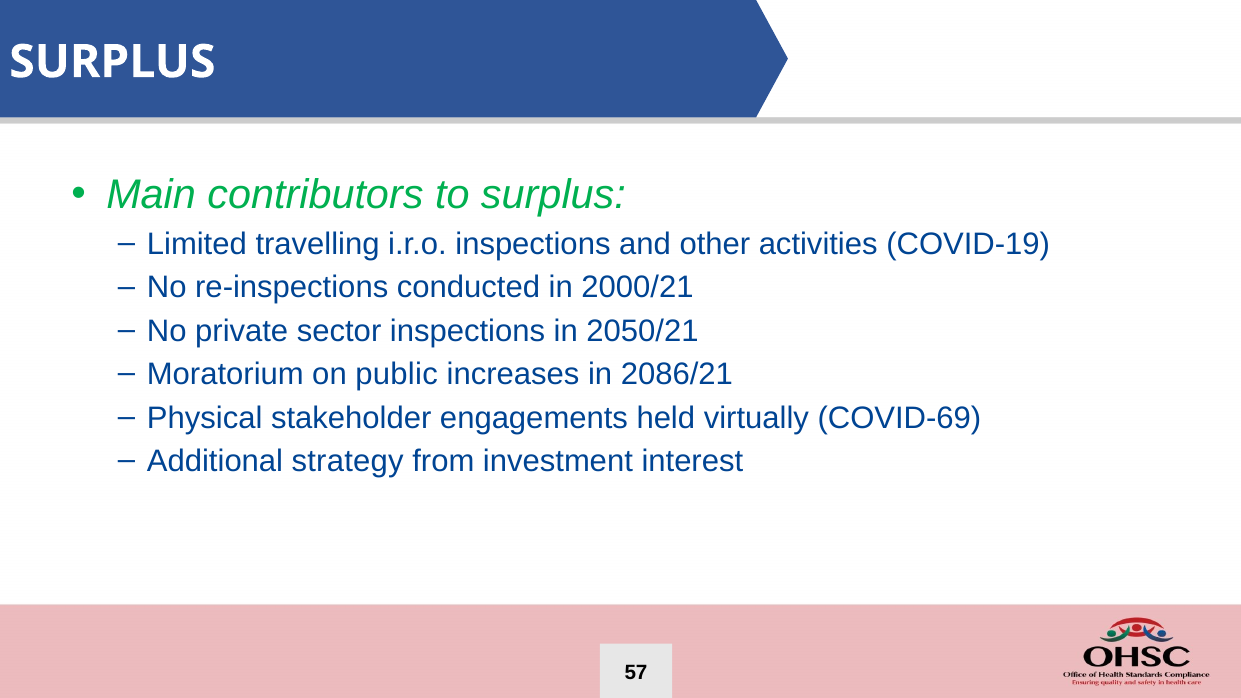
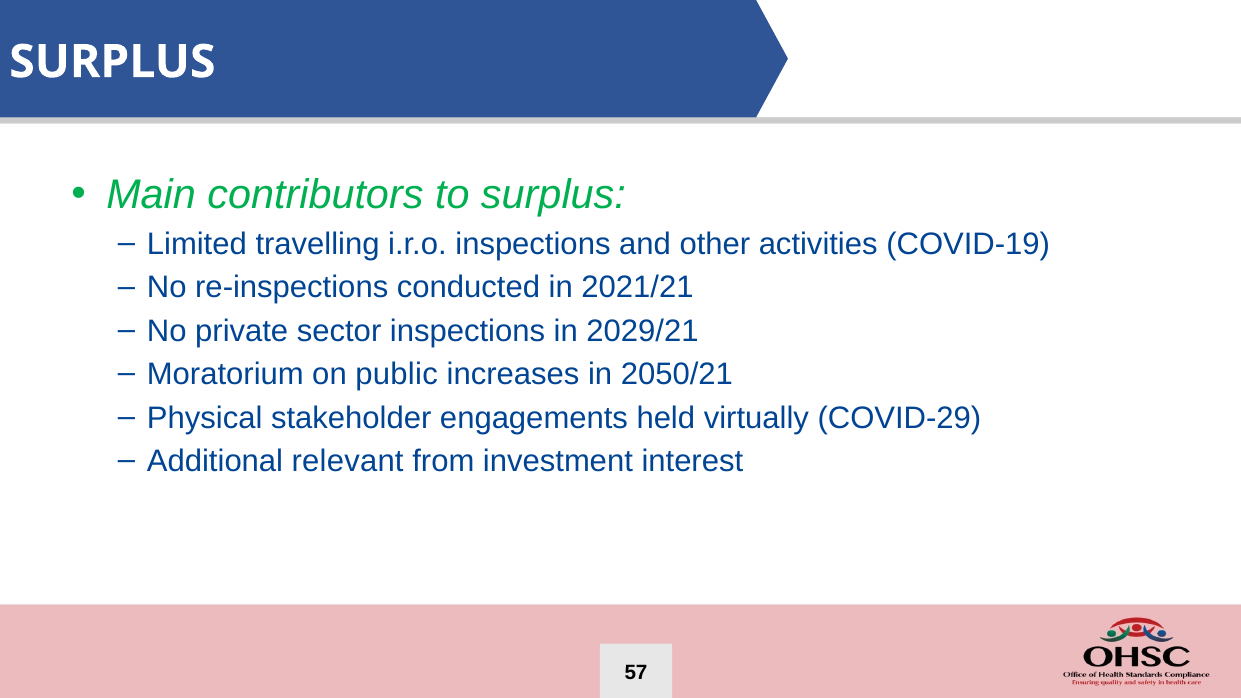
2000/21: 2000/21 -> 2021/21
2050/21: 2050/21 -> 2029/21
2086/21: 2086/21 -> 2050/21
COVID-69: COVID-69 -> COVID-29
strategy: strategy -> relevant
